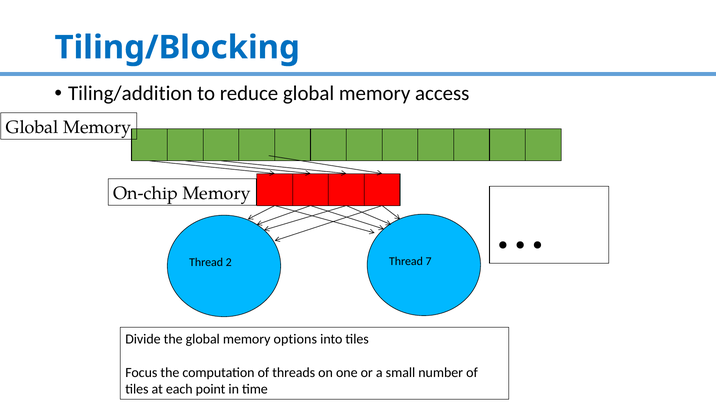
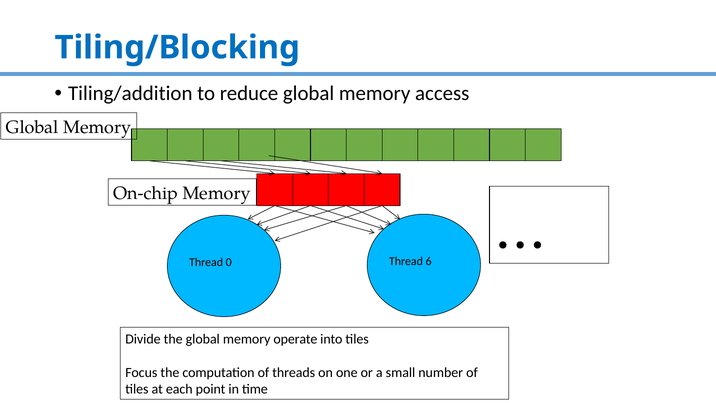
2: 2 -> 0
7: 7 -> 6
options: options -> operate
